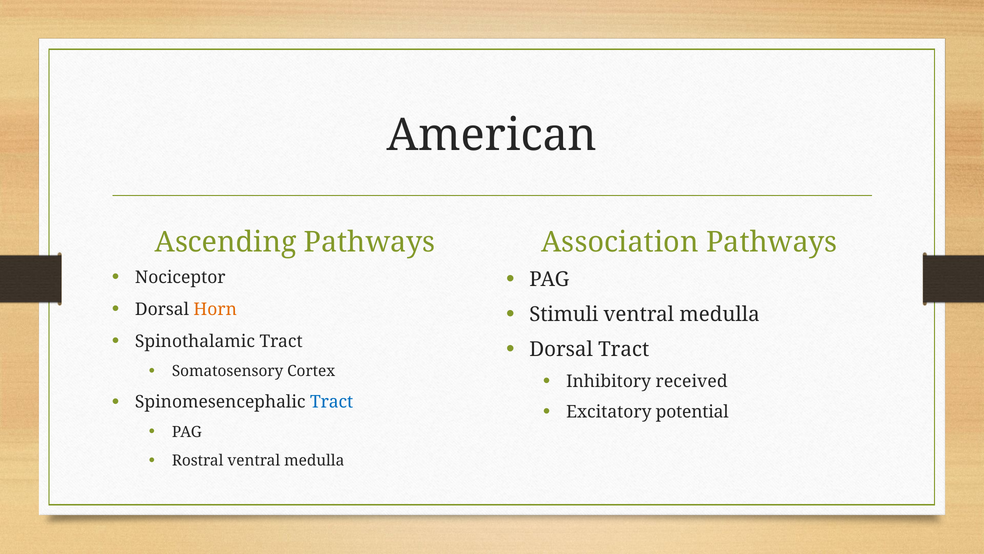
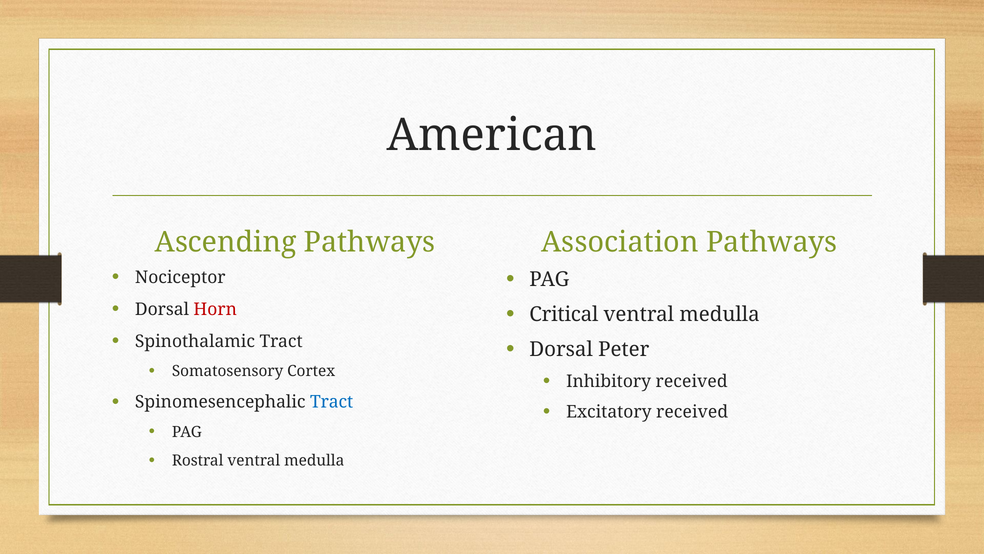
Horn colour: orange -> red
Stimuli: Stimuli -> Critical
Dorsal Tract: Tract -> Peter
Excitatory potential: potential -> received
